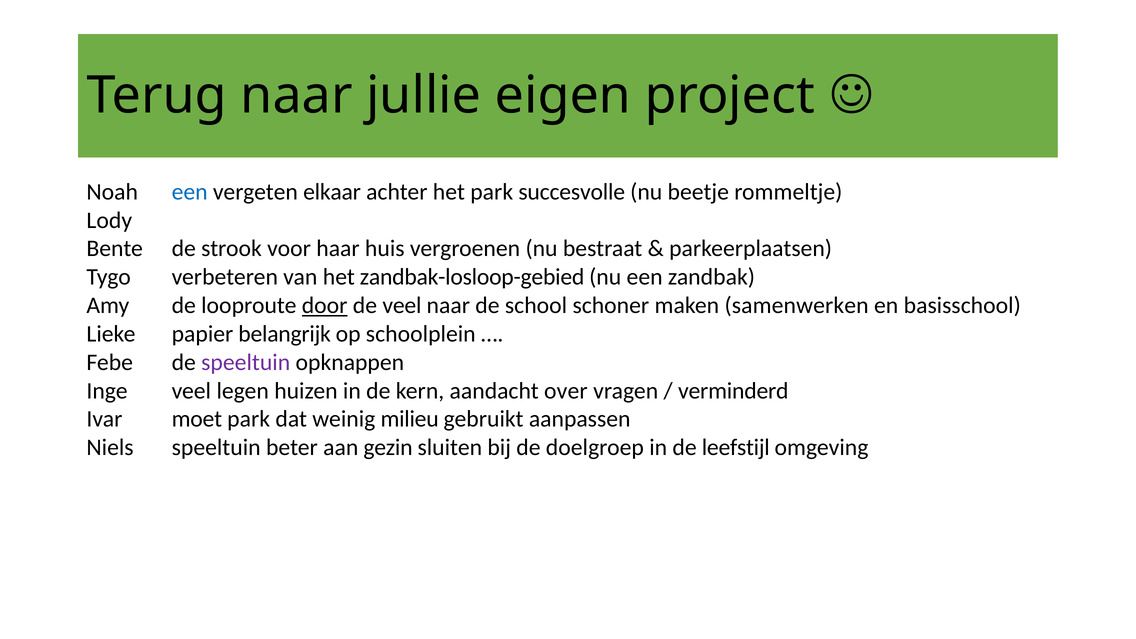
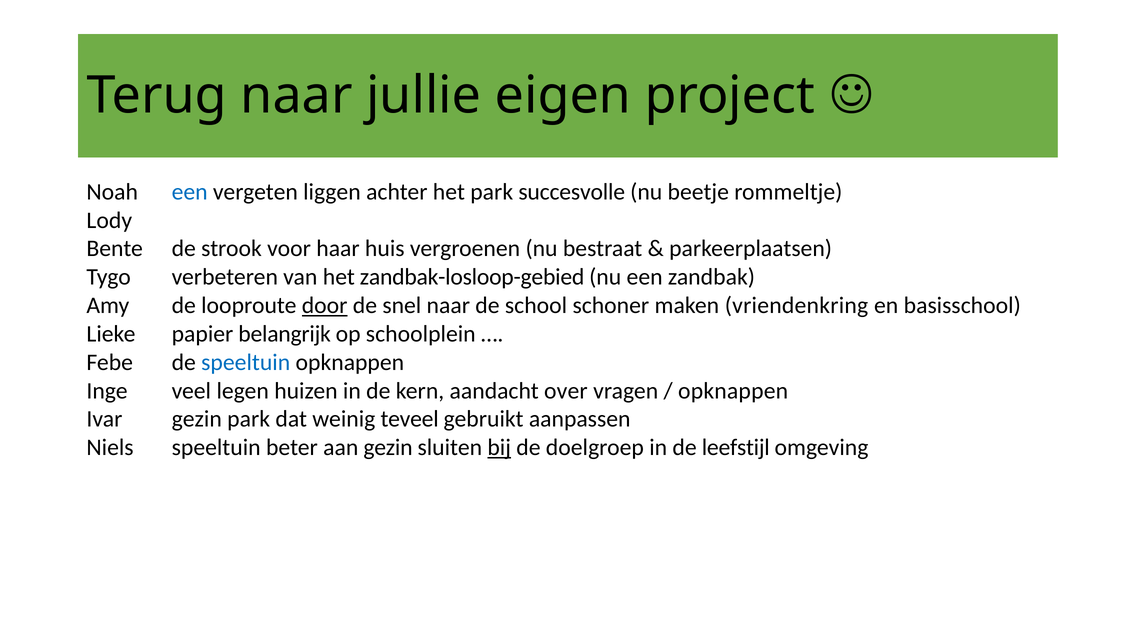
elkaar: elkaar -> liggen
de veel: veel -> snel
samenwerken: samenwerken -> vriendenkring
speeltuin at (246, 362) colour: purple -> blue
verminderd at (733, 391): verminderd -> opknappen
Ivar moet: moet -> gezin
milieu: milieu -> teveel
bij underline: none -> present
